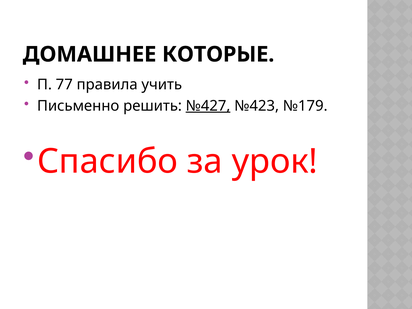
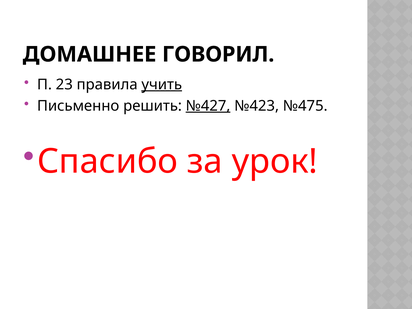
КОТОРЫЕ: КОТОРЫЕ -> ГОВОРИЛ
77: 77 -> 23
учить underline: none -> present
№179: №179 -> №475
